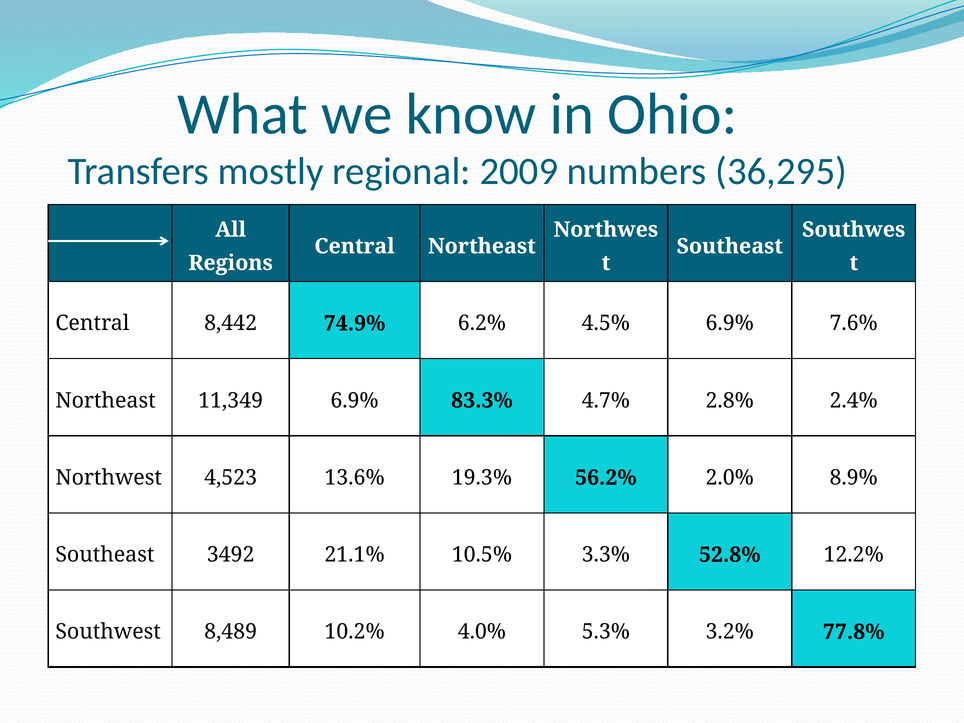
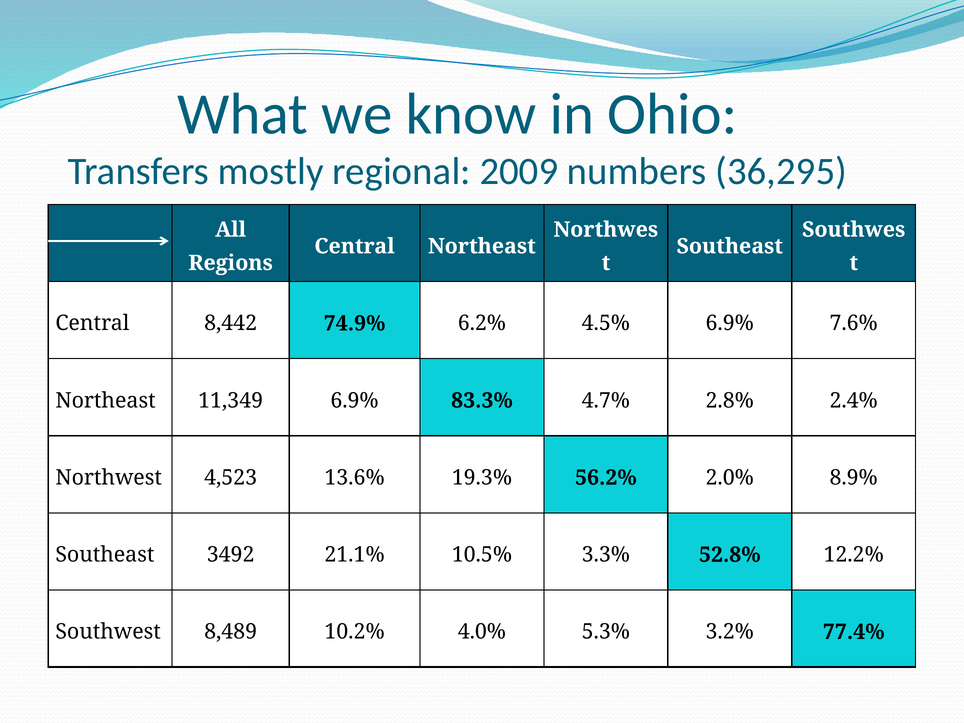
77.8%: 77.8% -> 77.4%
